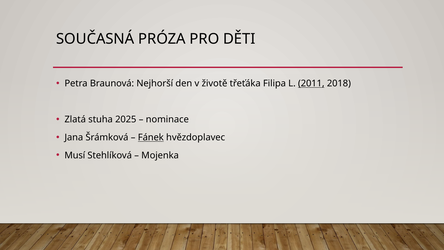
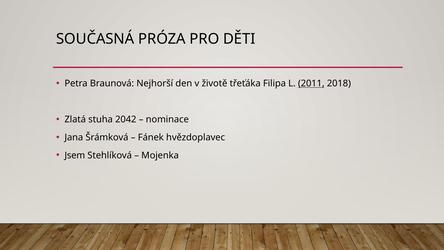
2025: 2025 -> 2042
Fánek underline: present -> none
Musí: Musí -> Jsem
